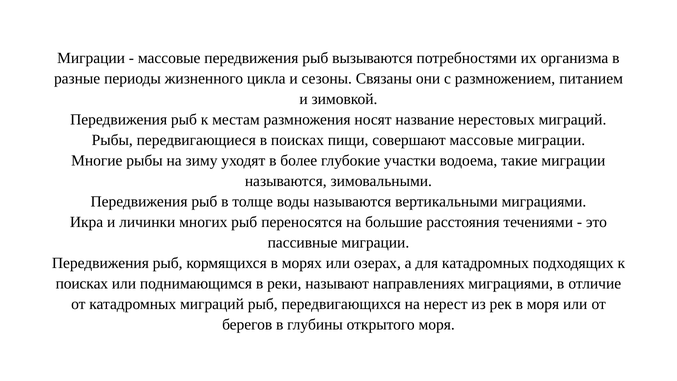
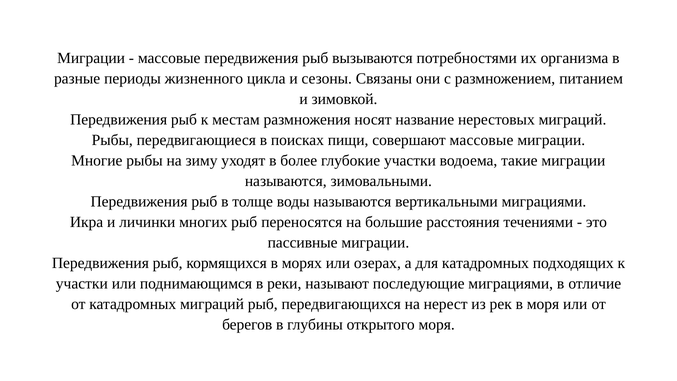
поисках at (82, 283): поисках -> участки
направлениях: направлениях -> последующие
